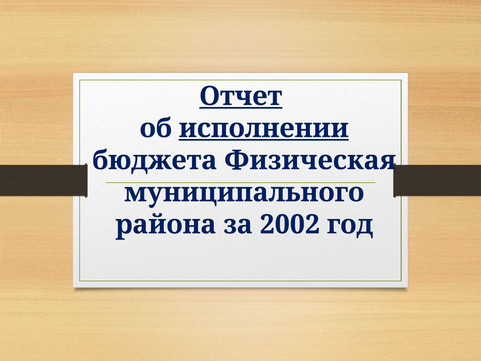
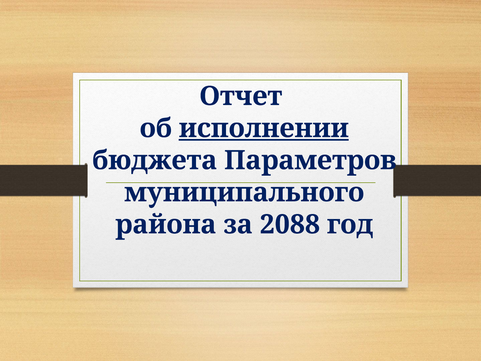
Отчет underline: present -> none
Физическая: Физическая -> Параметров
2002: 2002 -> 2088
